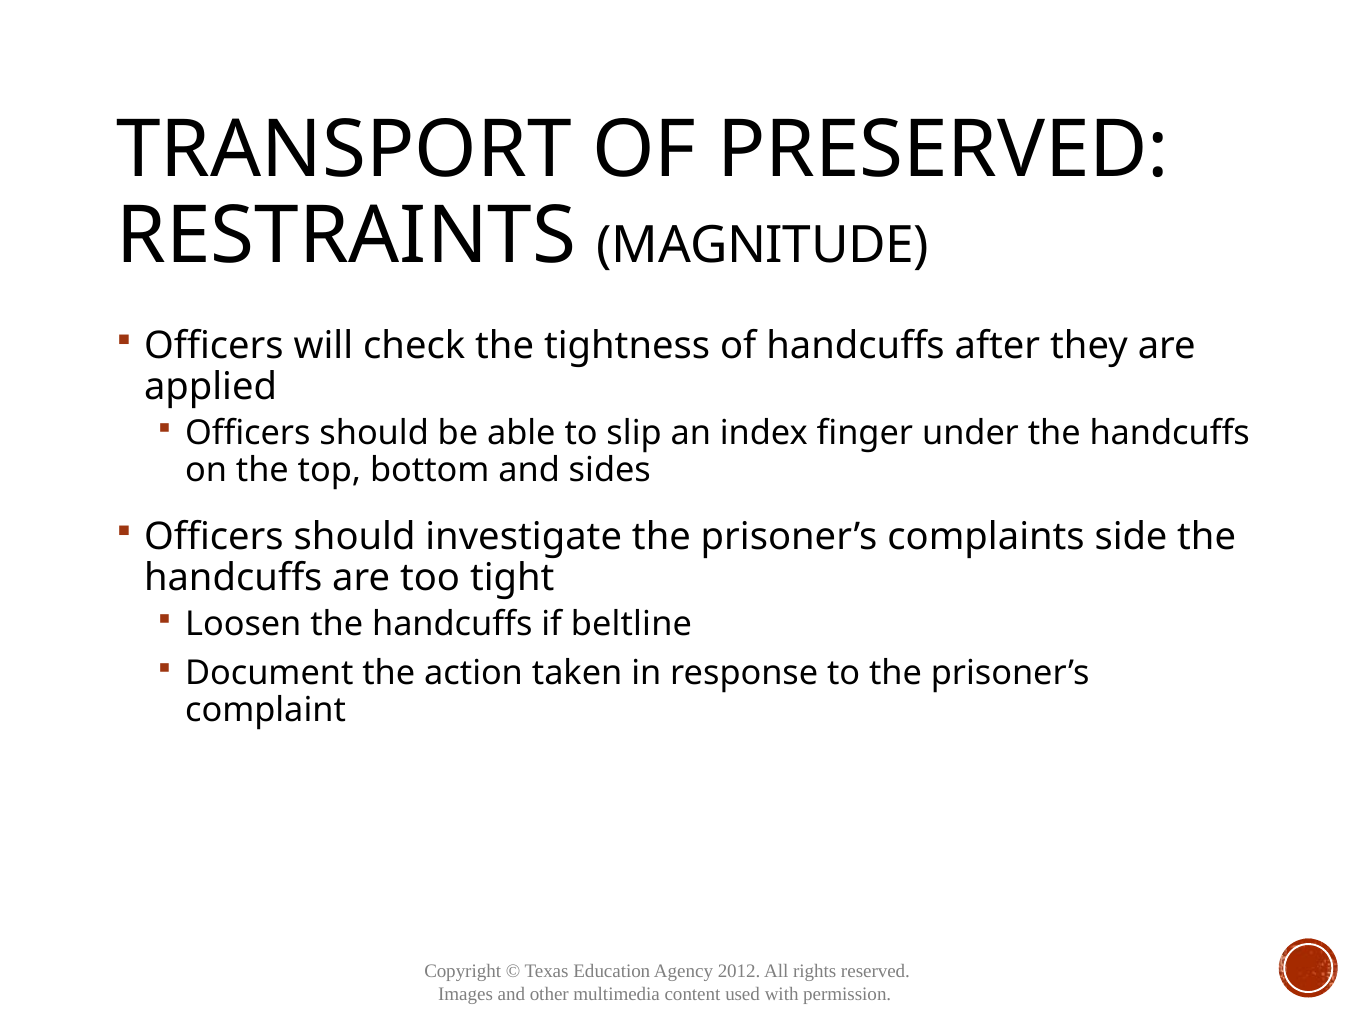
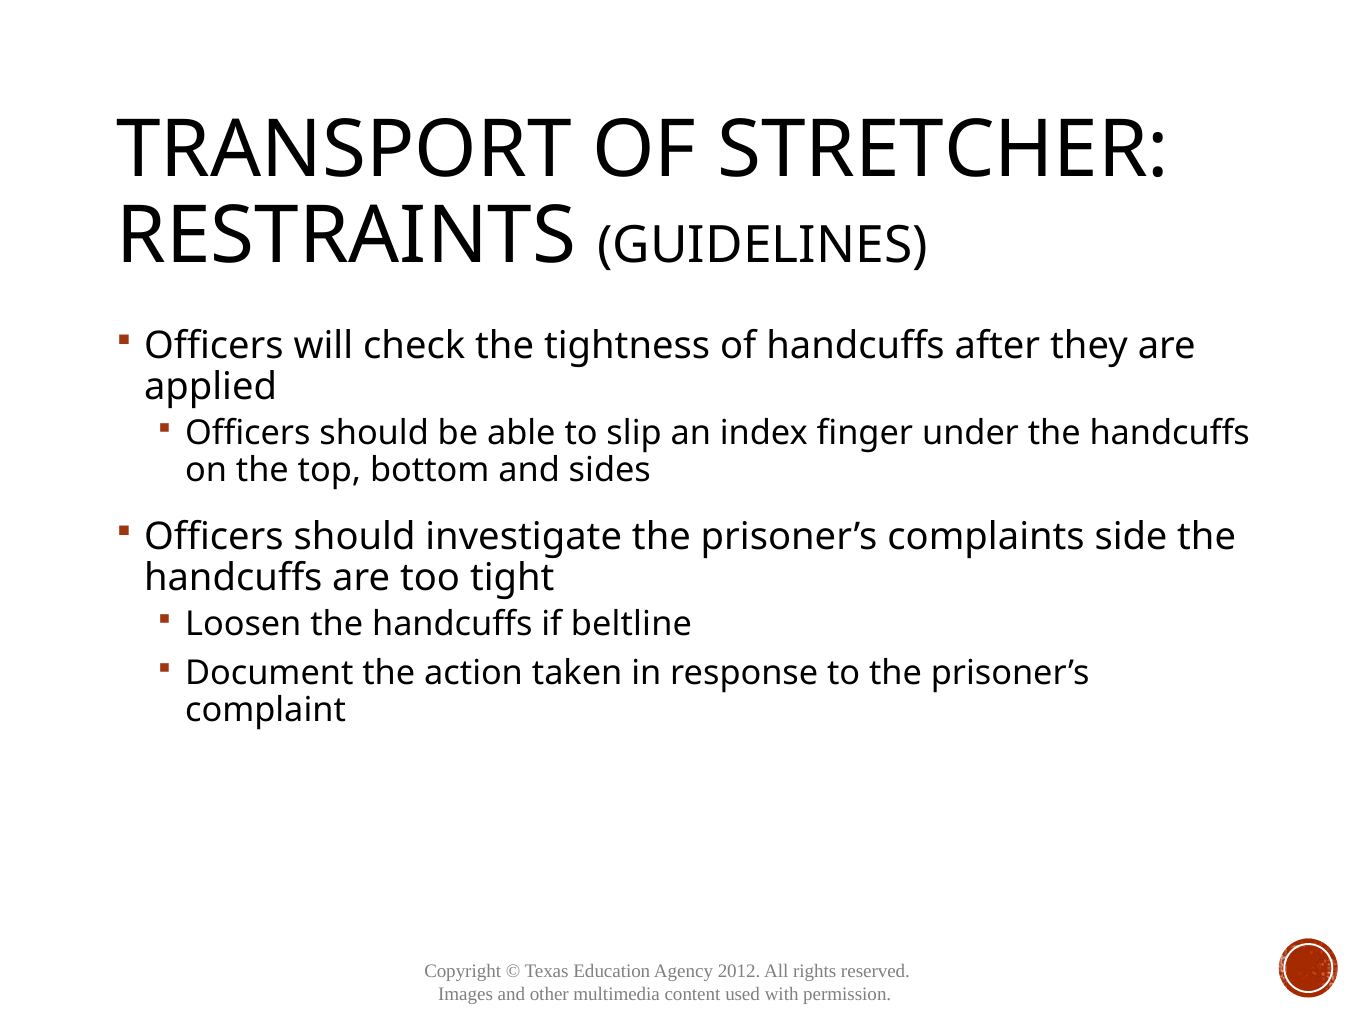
PRESERVED: PRESERVED -> STRETCHER
MAGNITUDE: MAGNITUDE -> GUIDELINES
